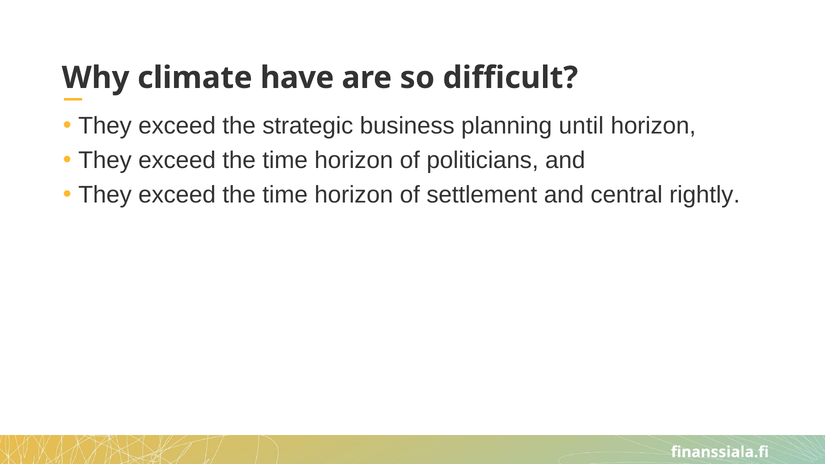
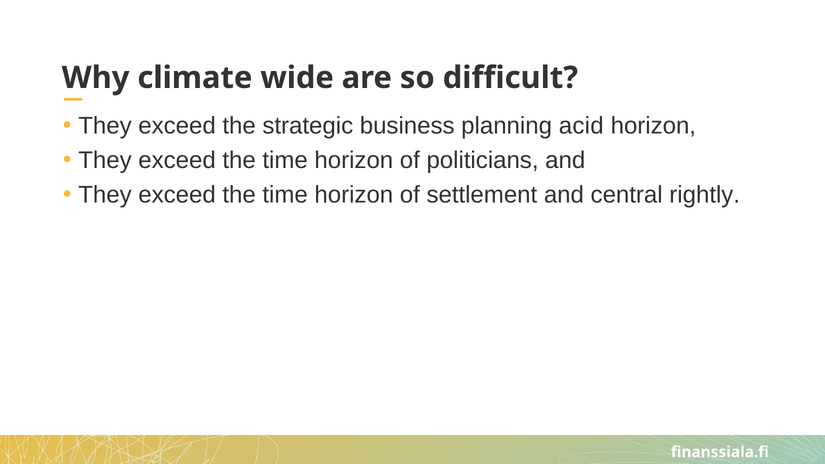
have: have -> wide
until: until -> acid
